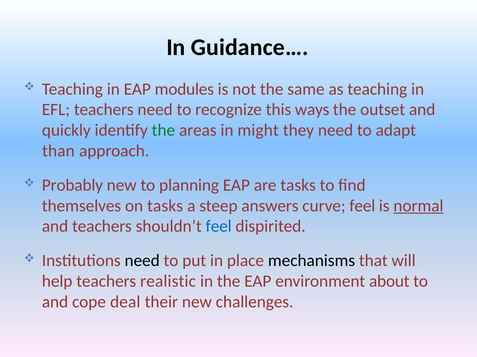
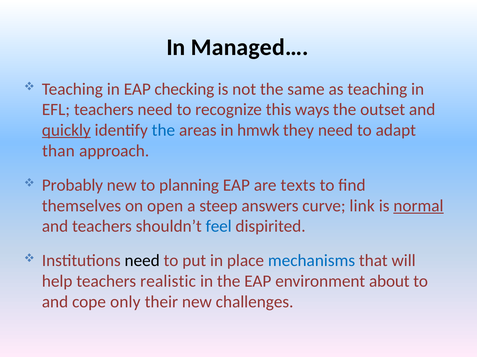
Guidance…: Guidance… -> Managed…
modules: modules -> checking
quickly underline: none -> present
the at (163, 131) colour: green -> blue
might: might -> hmwk
are tasks: tasks -> texts
on tasks: tasks -> open
curve feel: feel -> link
mechanisms colour: black -> blue
deal: deal -> only
